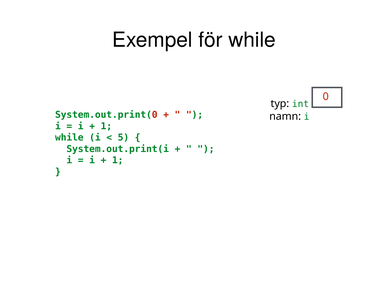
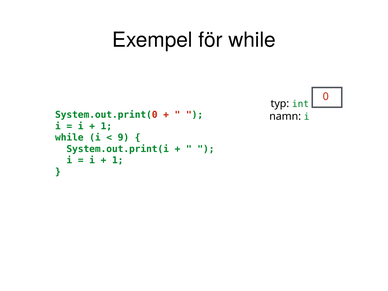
5: 5 -> 9
